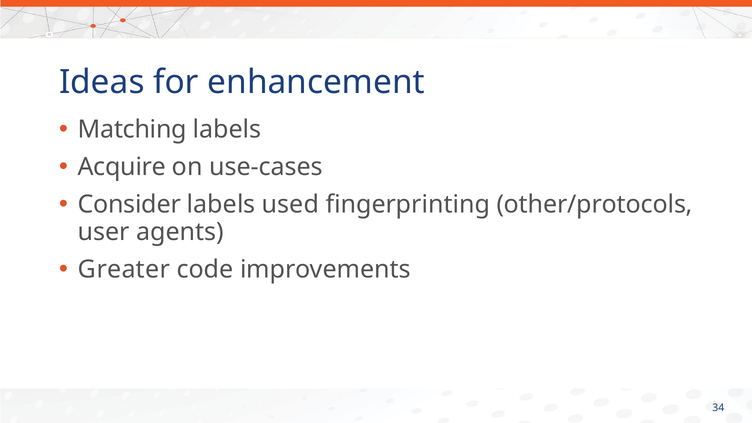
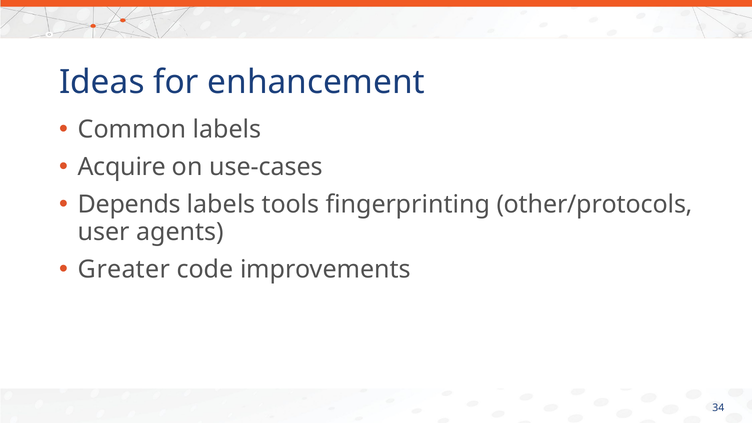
Matching: Matching -> Common
Consider: Consider -> Depends
used: used -> tools
